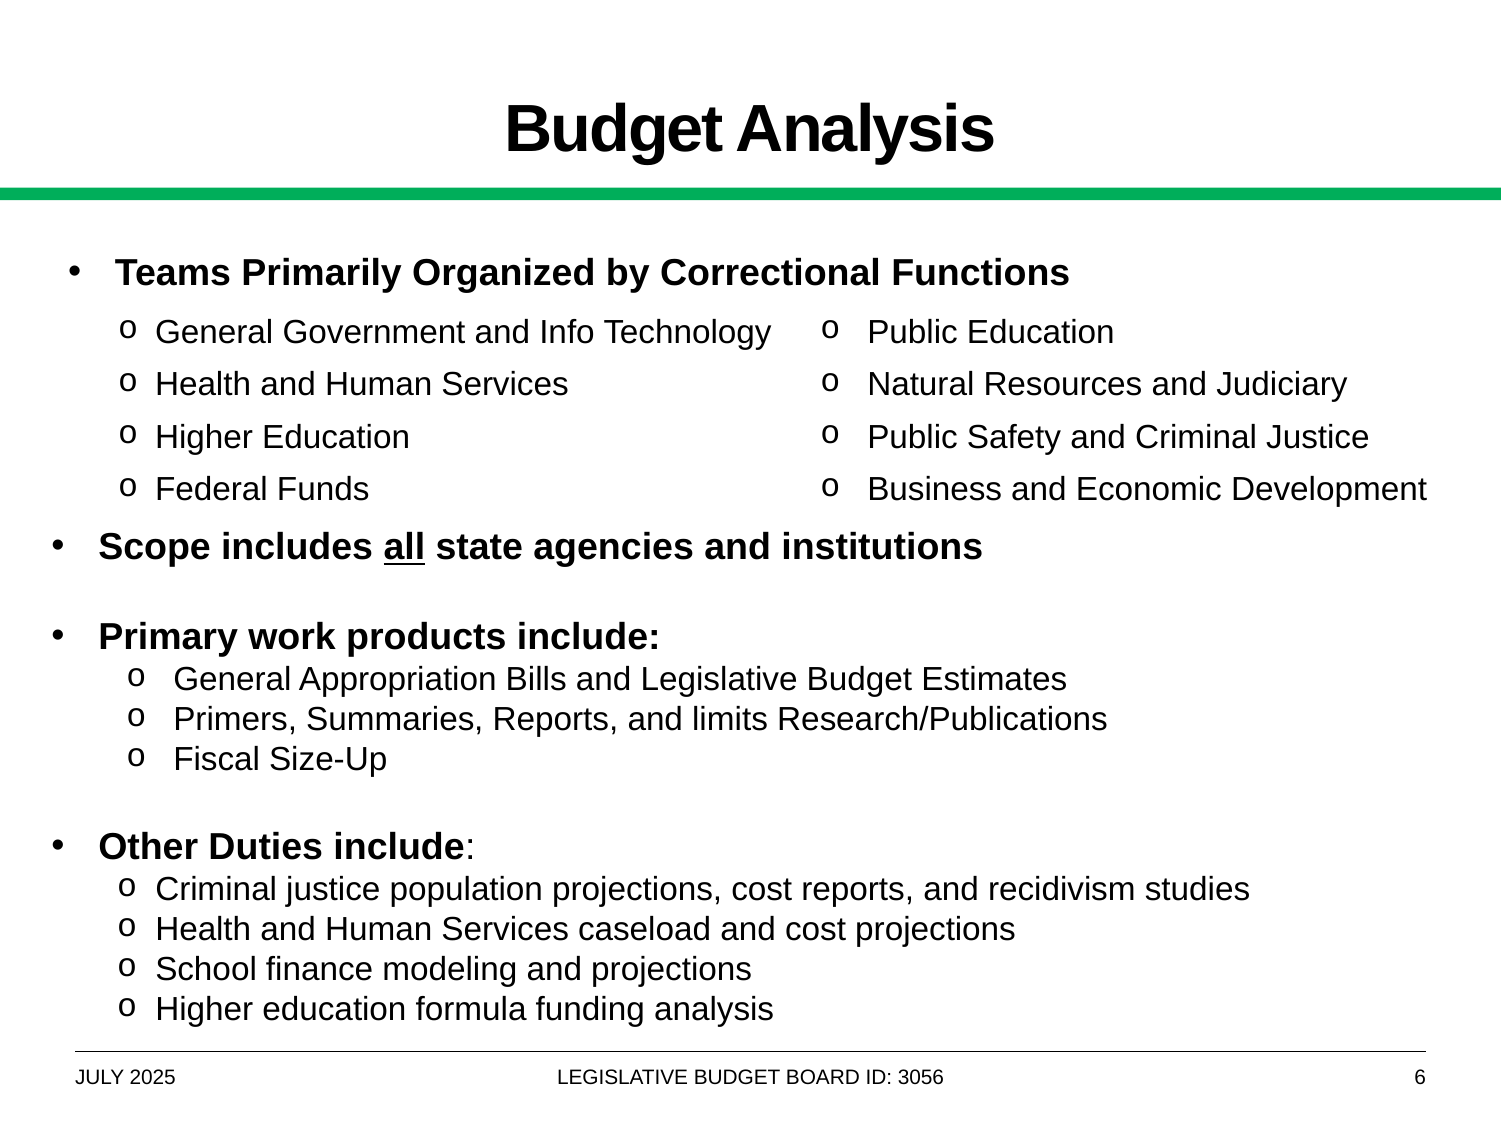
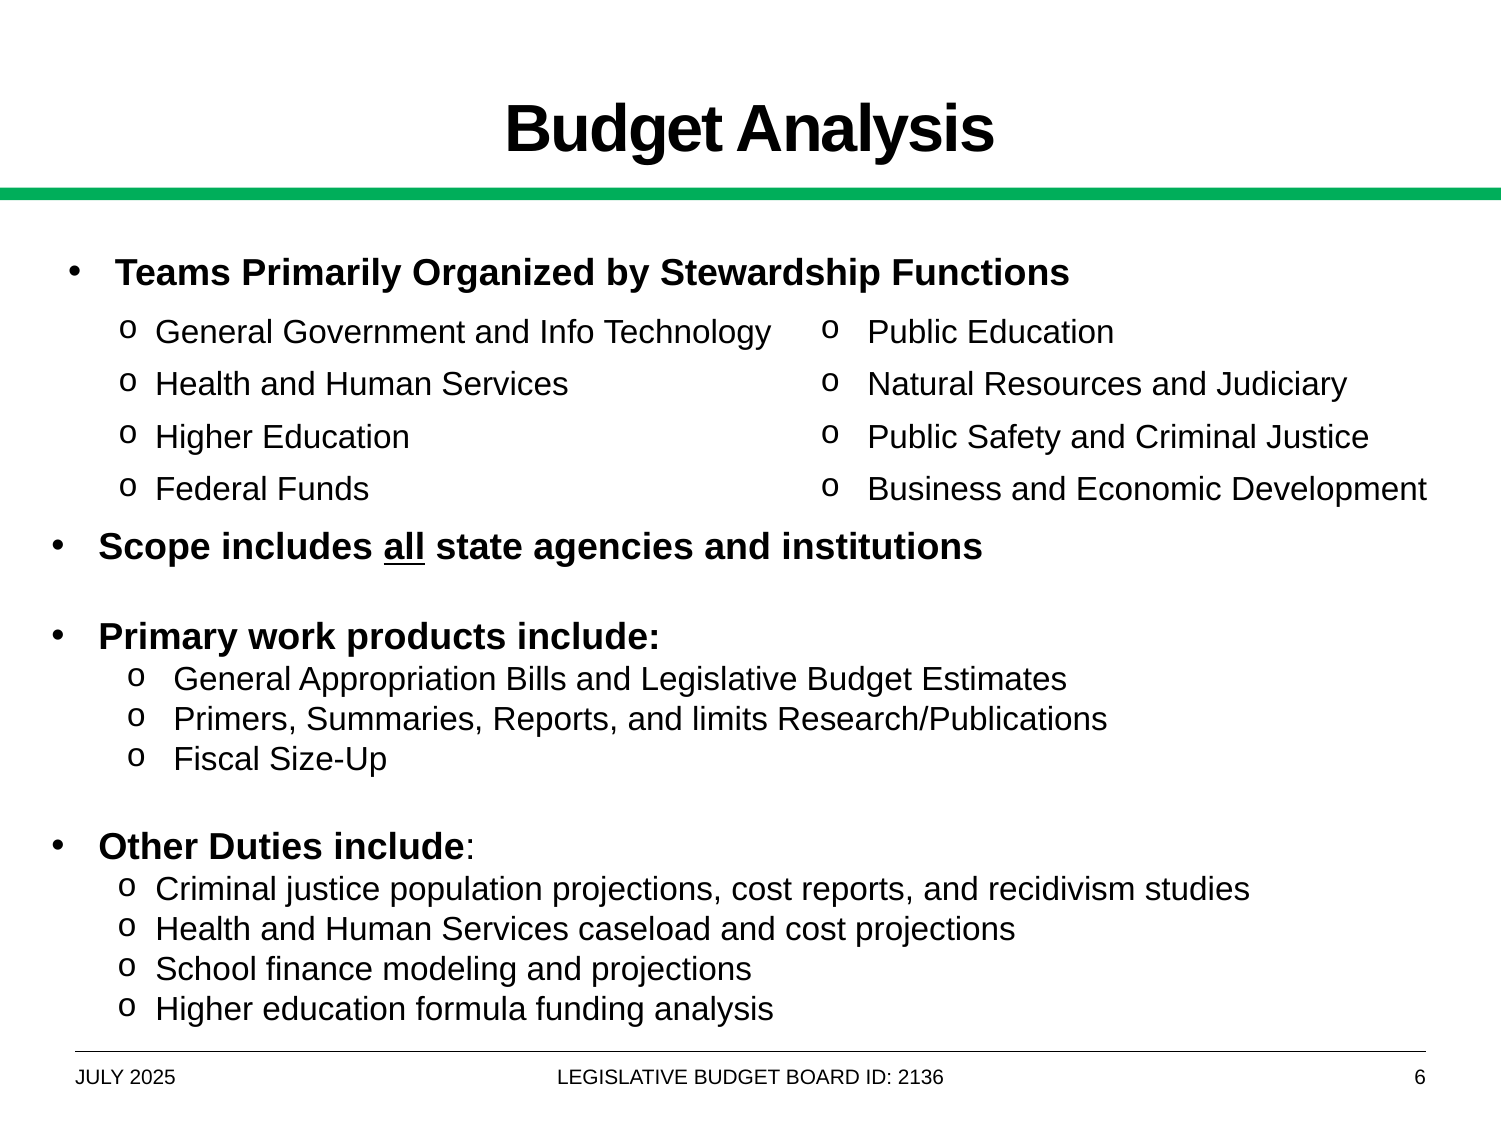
Correctional: Correctional -> Stewardship
3056: 3056 -> 2136
